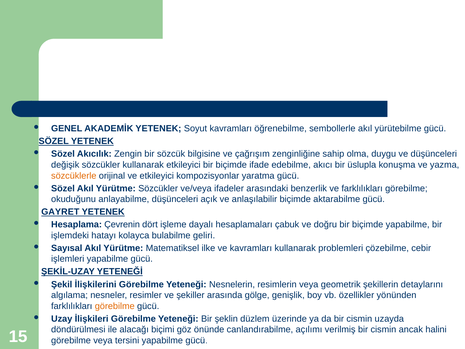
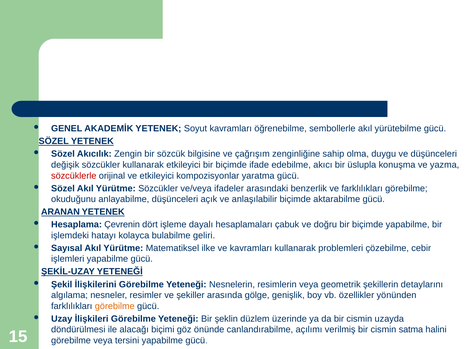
sözcüklerle colour: orange -> red
GAYRET: GAYRET -> ARANAN
ancak: ancak -> satma
